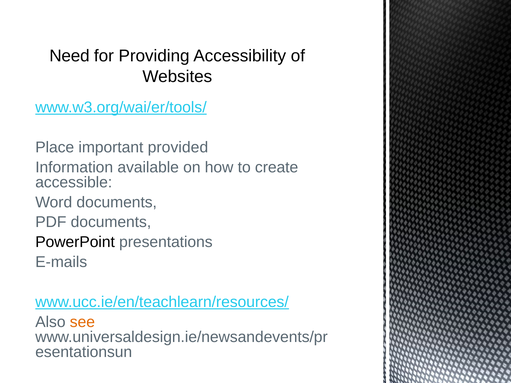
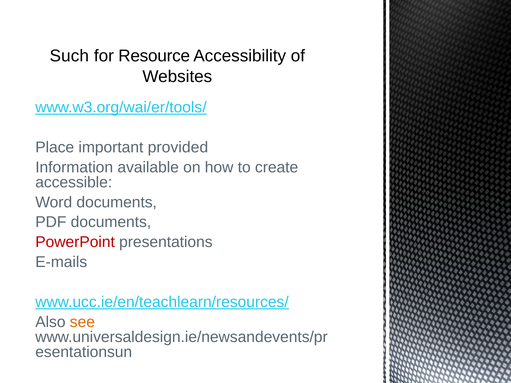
Need: Need -> Such
Providing: Providing -> Resource
PowerPoint colour: black -> red
